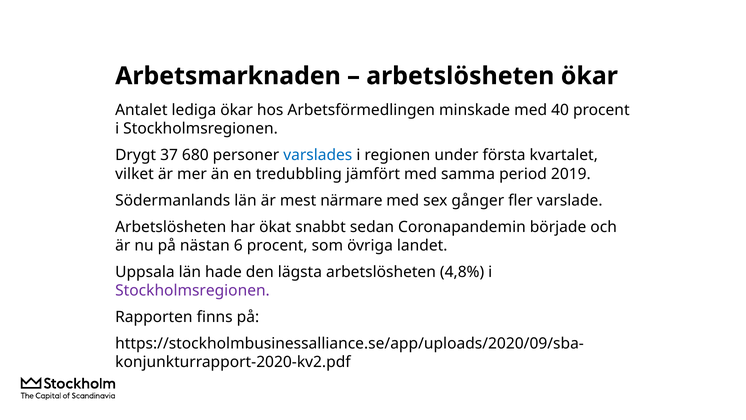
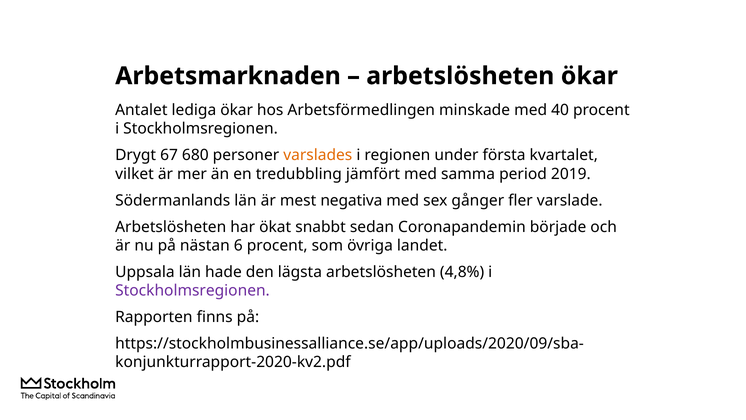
37: 37 -> 67
varslades colour: blue -> orange
närmare: närmare -> negativa
